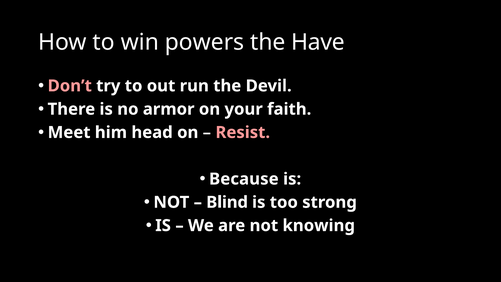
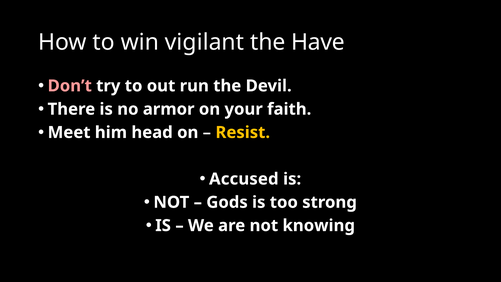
powers: powers -> vigilant
Resist colour: pink -> yellow
Because: Because -> Accused
Blind: Blind -> Gods
